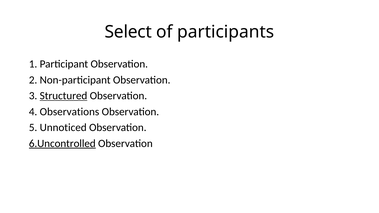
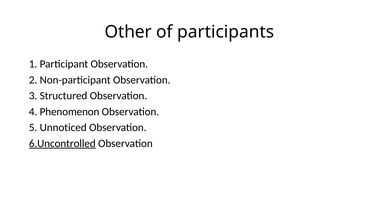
Select: Select -> Other
Structured underline: present -> none
Observations: Observations -> Phenomenon
